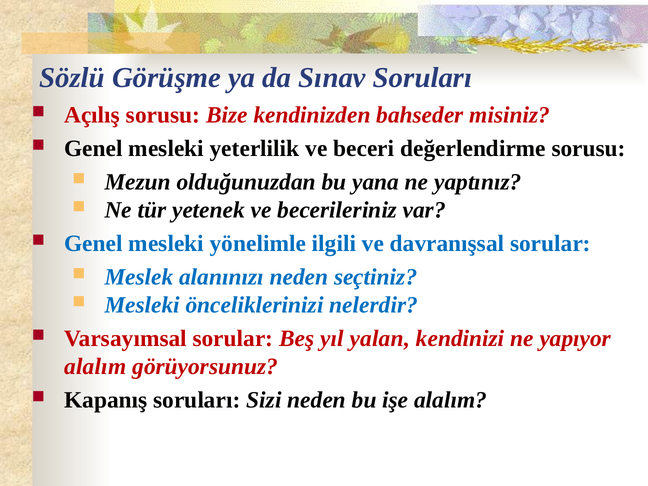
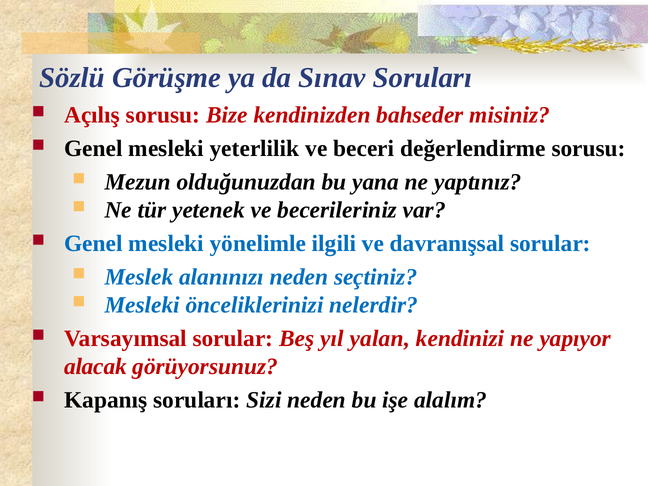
alalım at (95, 367): alalım -> alacak
